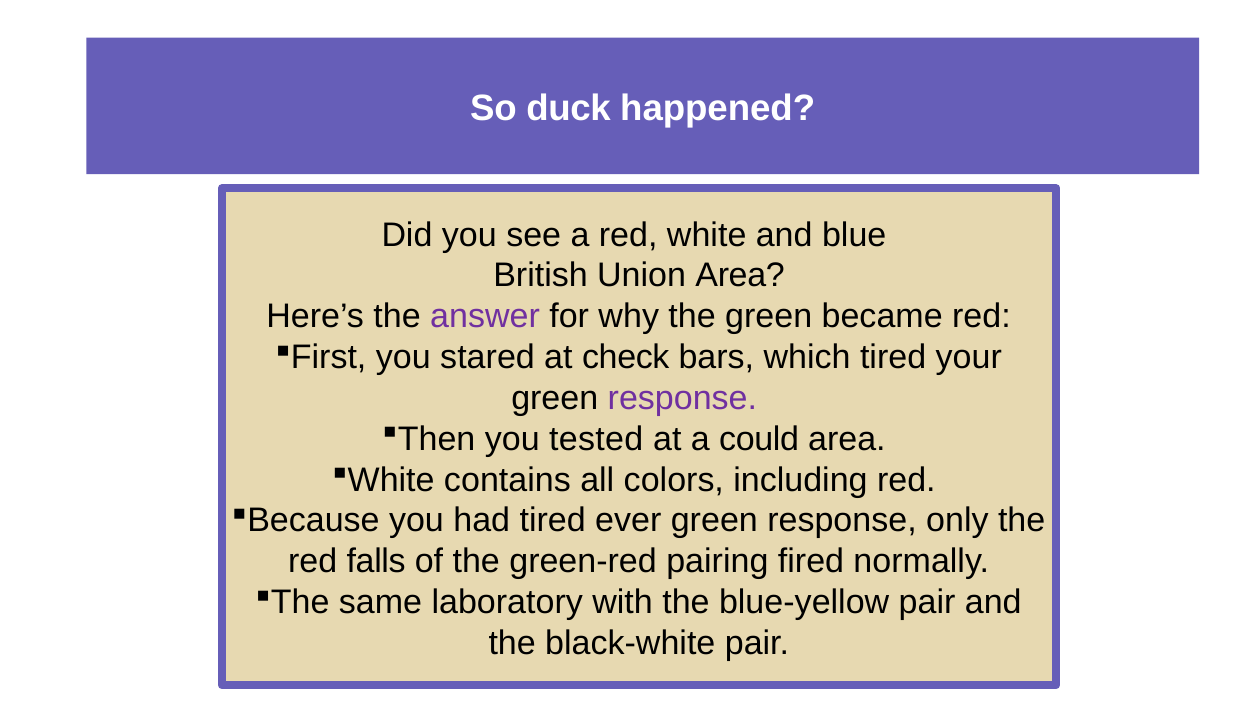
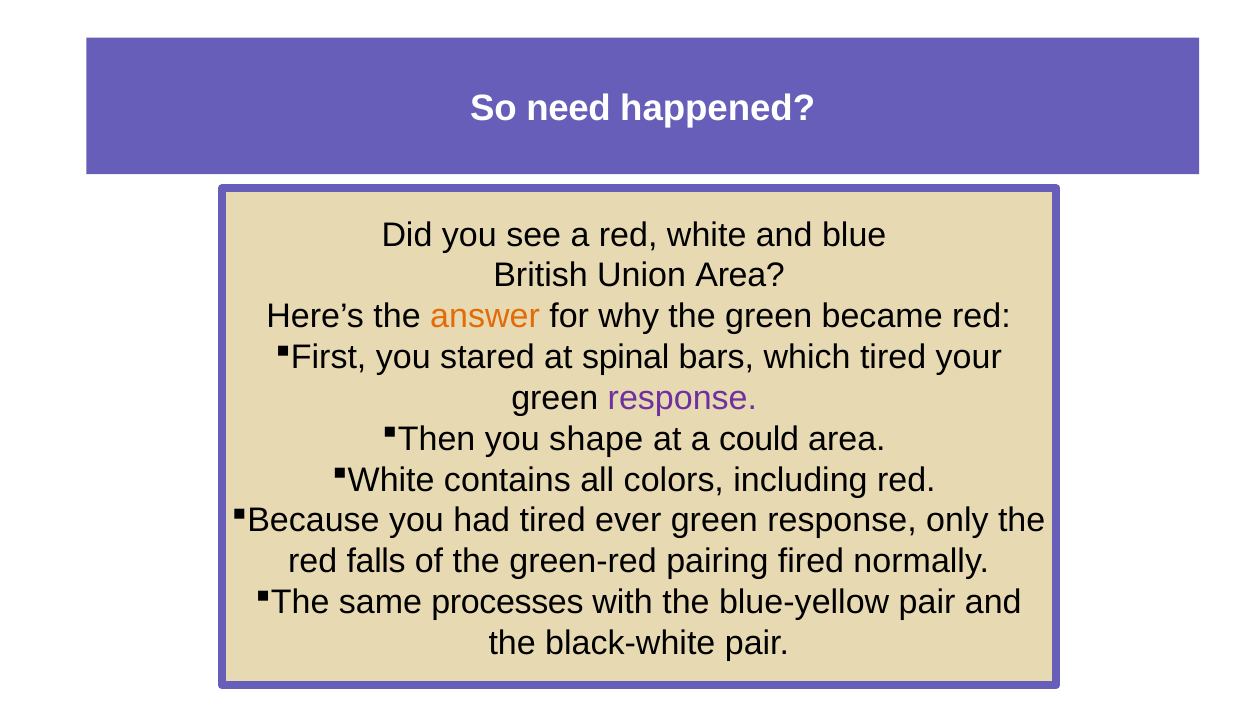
duck: duck -> need
answer colour: purple -> orange
check: check -> spinal
tested: tested -> shape
laboratory: laboratory -> processes
